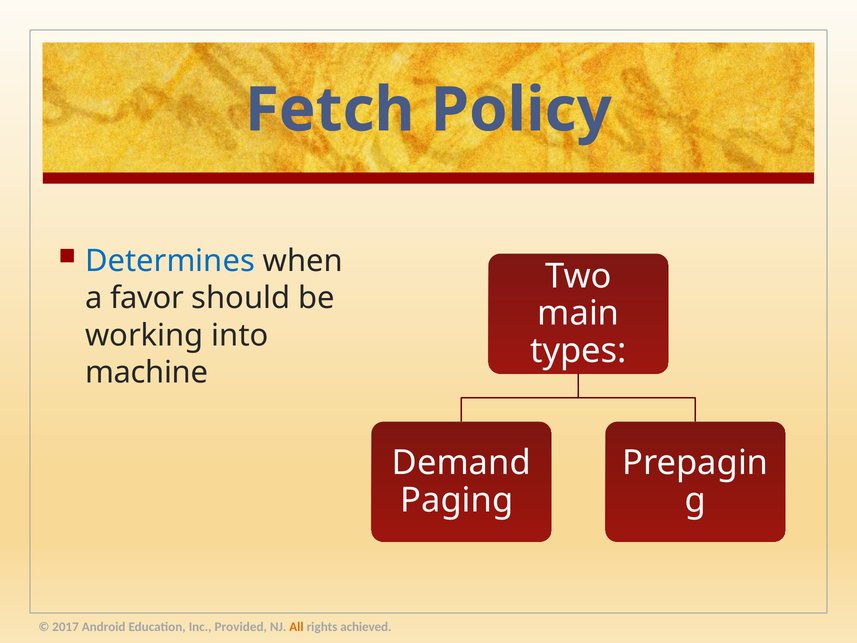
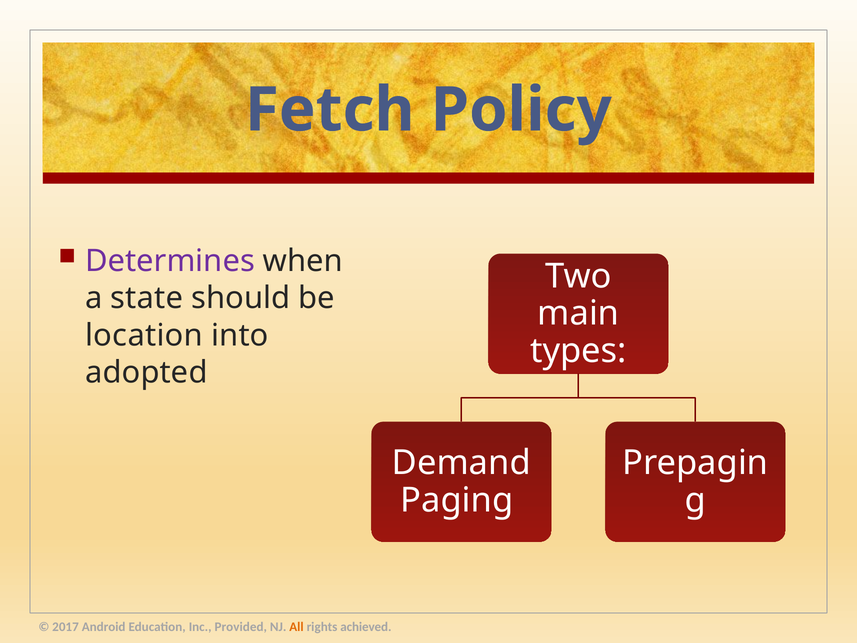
Determines colour: blue -> purple
favor: favor -> state
working: working -> location
machine: machine -> adopted
